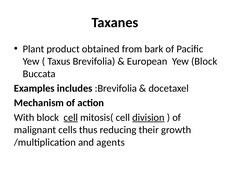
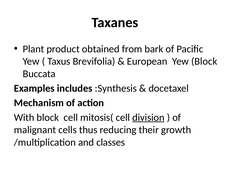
:Brevifolia: :Brevifolia -> :Synthesis
cell at (71, 117) underline: present -> none
agents: agents -> classes
